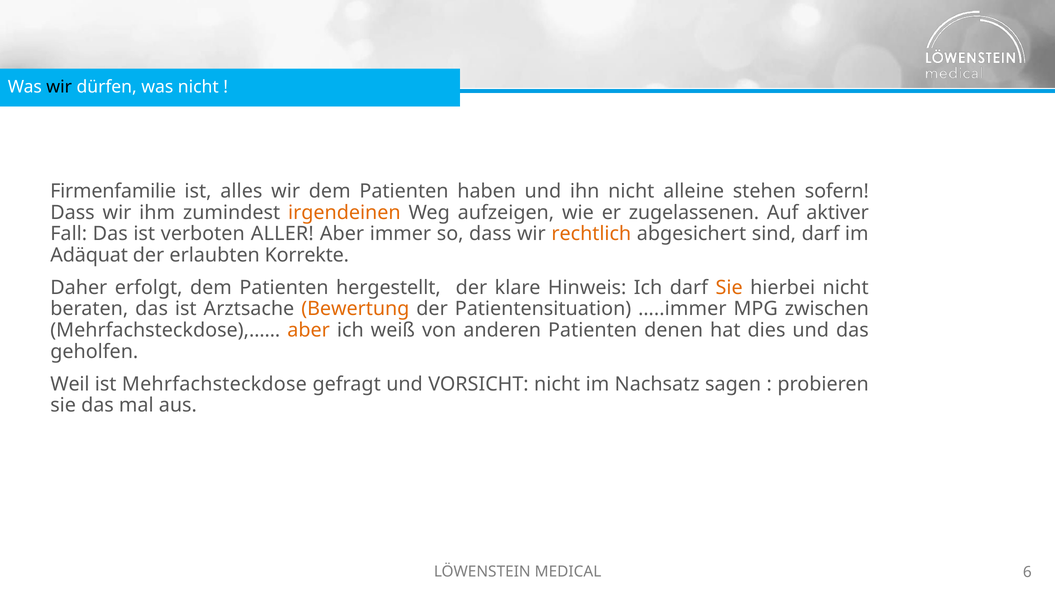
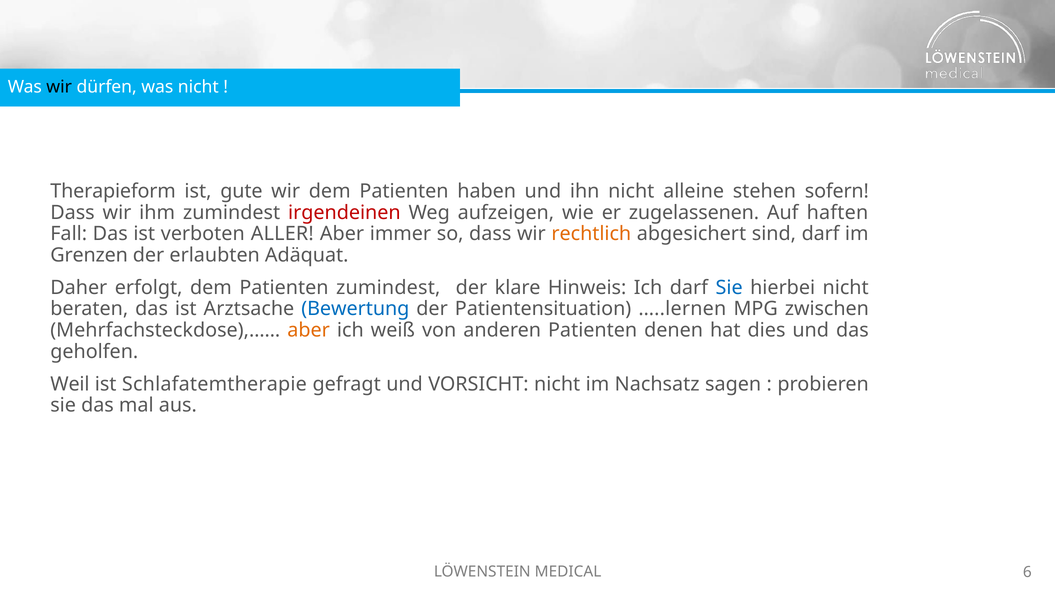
Firmenfamilie: Firmenfamilie -> Therapieform
alles: alles -> gute
irgendeinen colour: orange -> red
aktiver: aktiver -> haften
Adäquat: Adäquat -> Grenzen
Korrekte: Korrekte -> Adäquat
Patienten hergestellt: hergestellt -> zumindest
Sie at (729, 288) colour: orange -> blue
Bewertung colour: orange -> blue
…..immer: …..immer -> …..lernen
Mehrfachsteckdose: Mehrfachsteckdose -> Schlafatemtherapie
